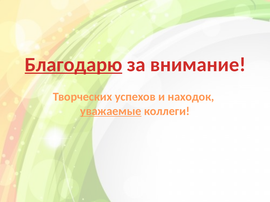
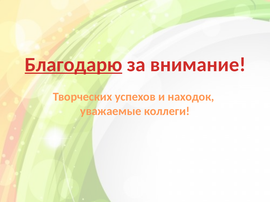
уважаемые underline: present -> none
